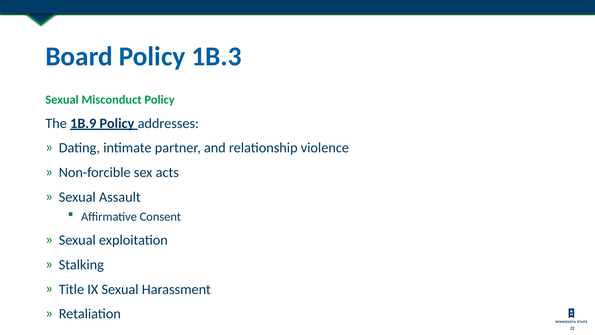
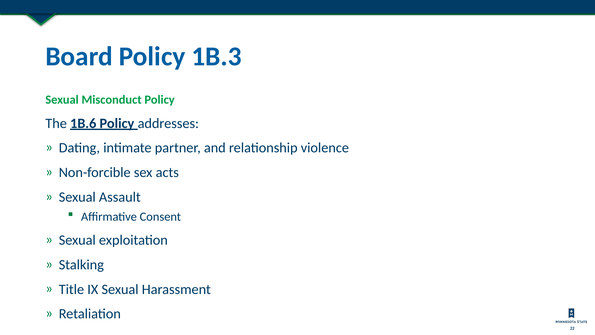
1B.9: 1B.9 -> 1B.6
